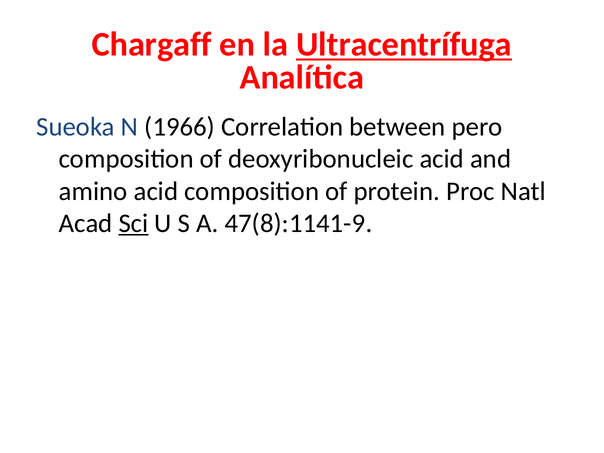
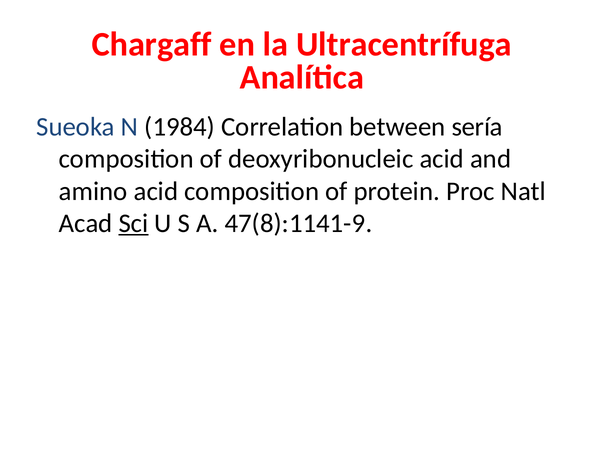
Ultracentrífuga underline: present -> none
1966: 1966 -> 1984
pero: pero -> sería
